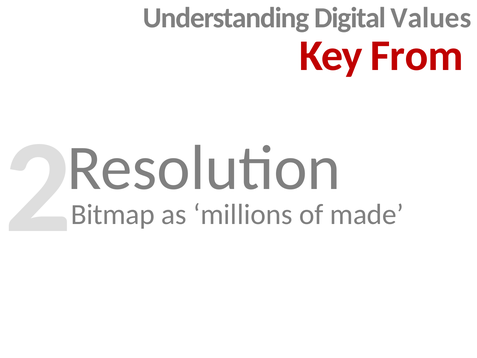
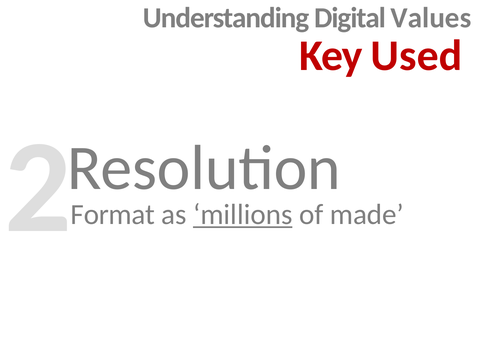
From: From -> Used
Bitmap: Bitmap -> Format
millions underline: none -> present
